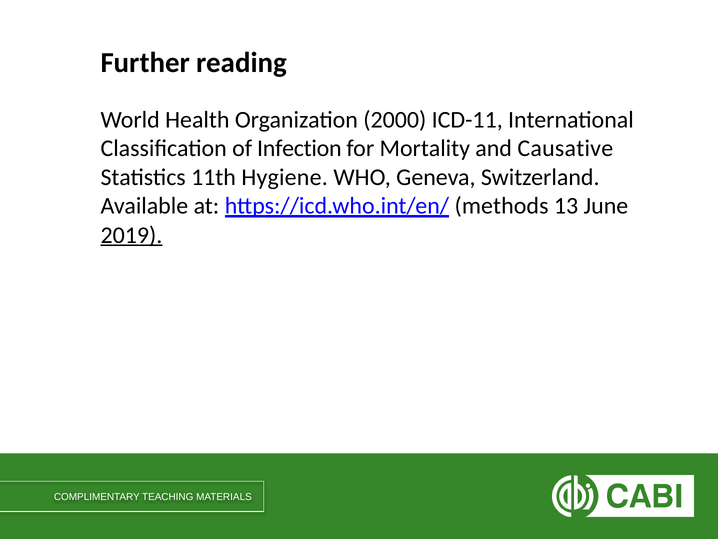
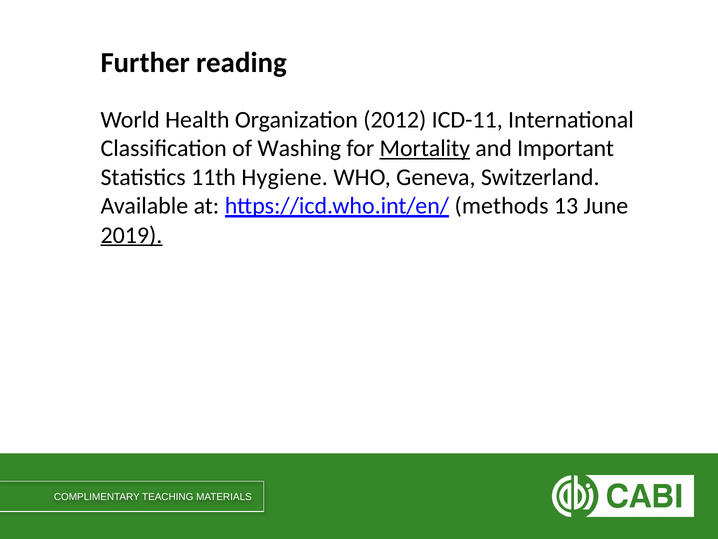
2000: 2000 -> 2012
Infection: Infection -> Washing
Mortality underline: none -> present
Causative: Causative -> Important
